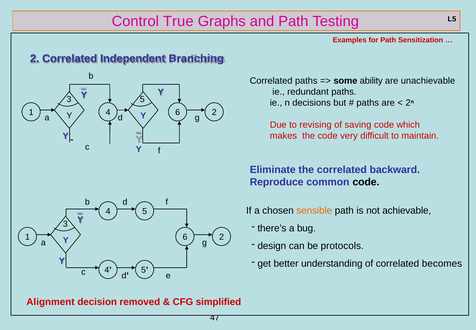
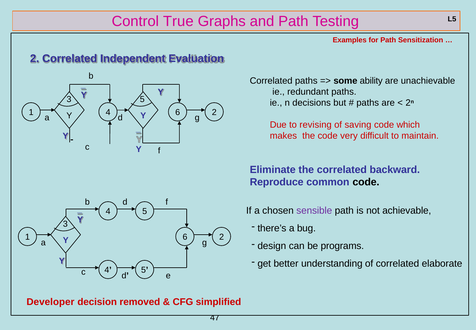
Branching: Branching -> Evaluation
sensible colour: orange -> purple
protocols: protocols -> programs
becomes: becomes -> elaborate
Alignment: Alignment -> Developer
